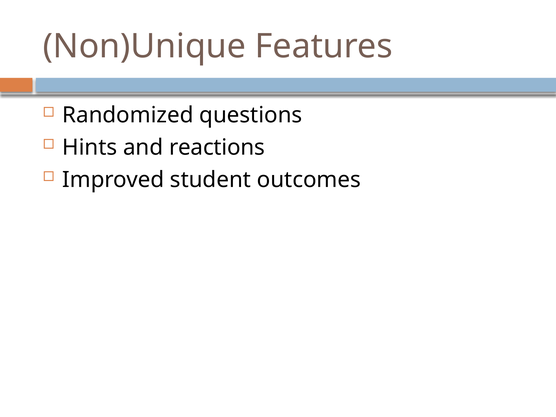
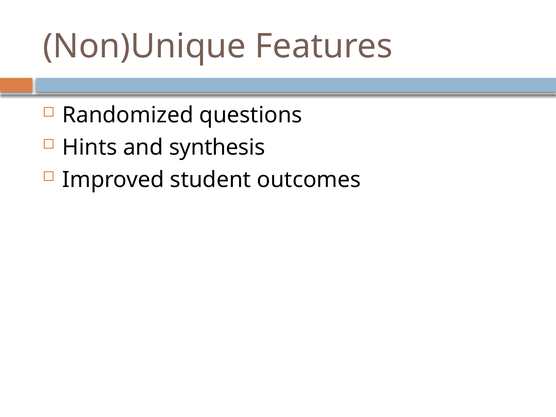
reactions: reactions -> synthesis
